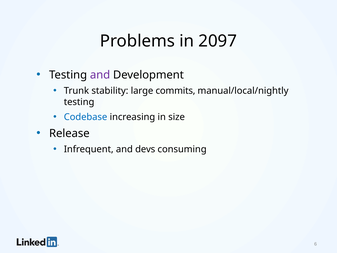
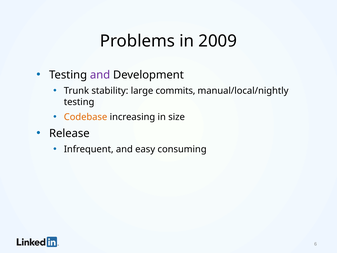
2097: 2097 -> 2009
Codebase colour: blue -> orange
devs: devs -> easy
